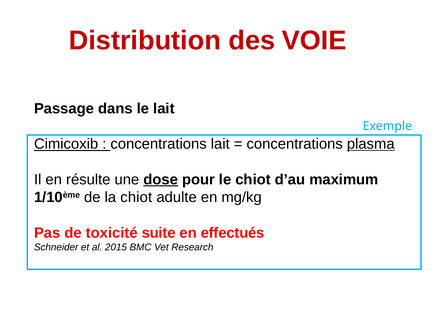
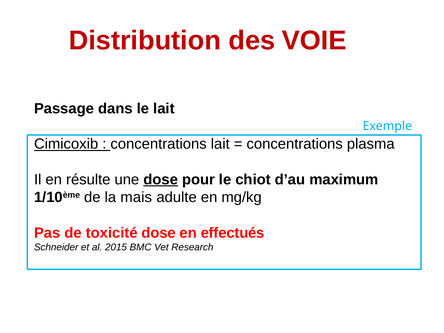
plasma underline: present -> none
la chiot: chiot -> mais
toxicité suite: suite -> dose
